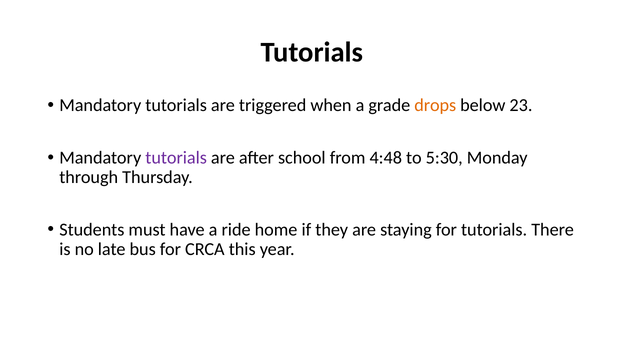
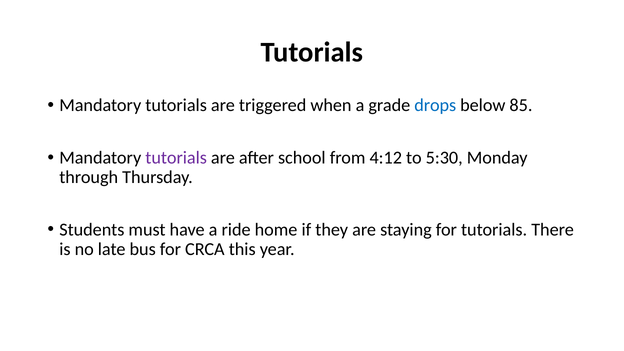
drops colour: orange -> blue
23: 23 -> 85
4:48: 4:48 -> 4:12
